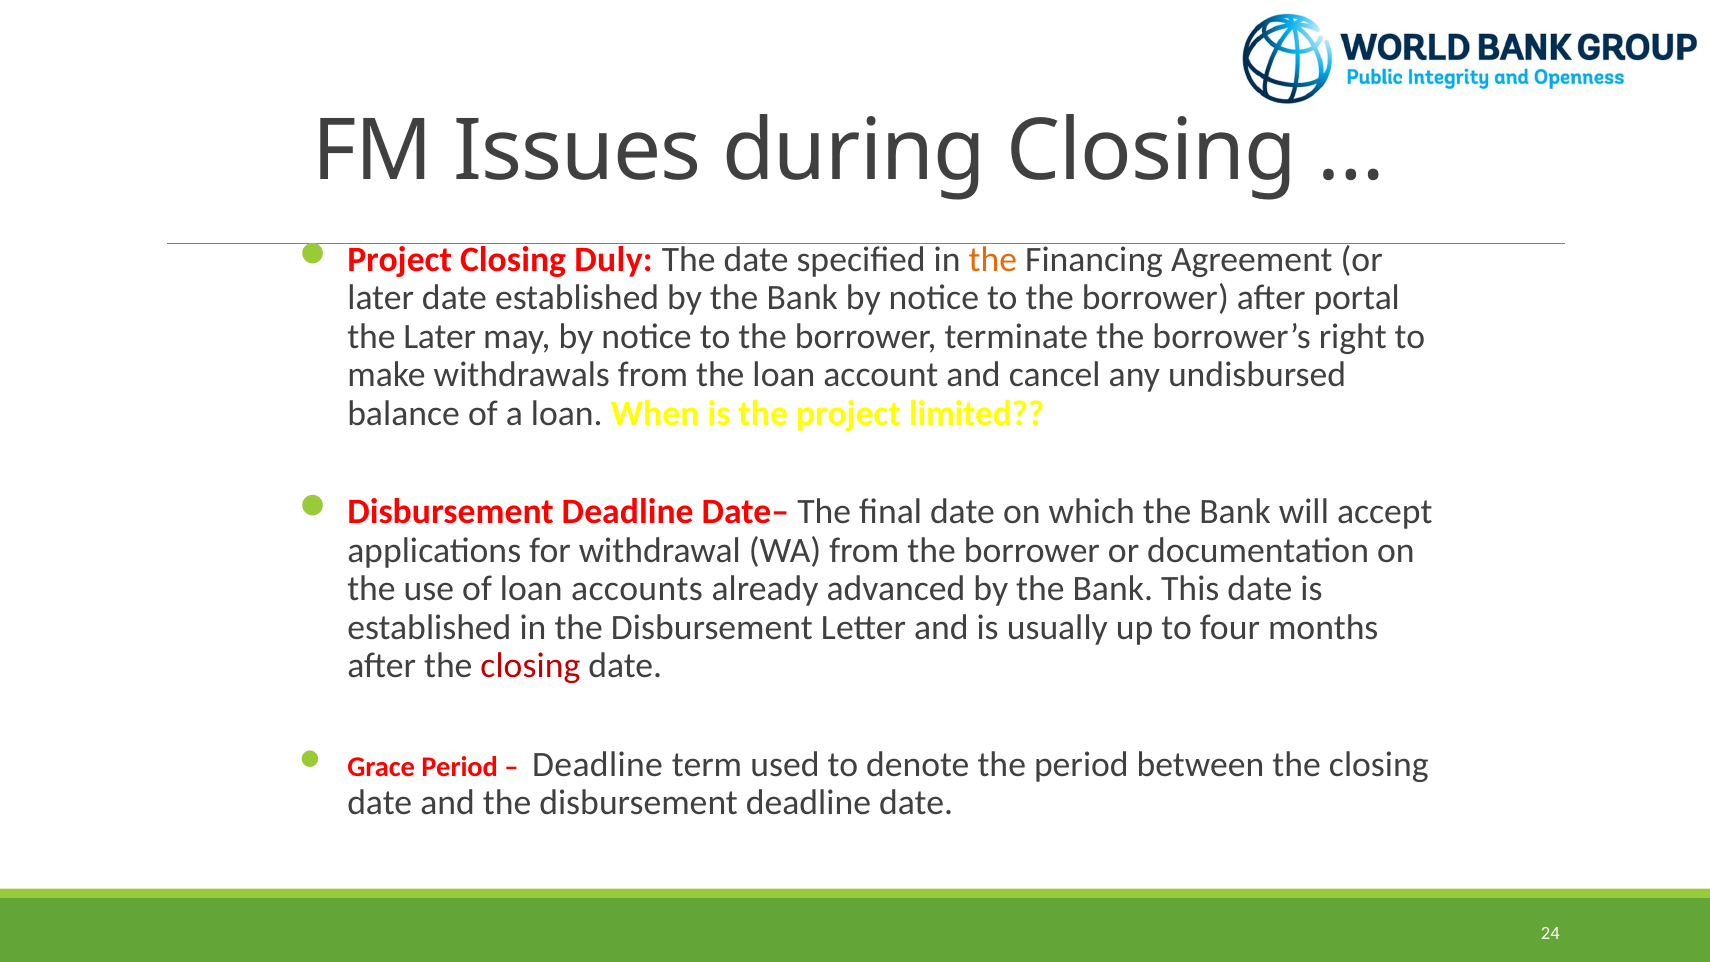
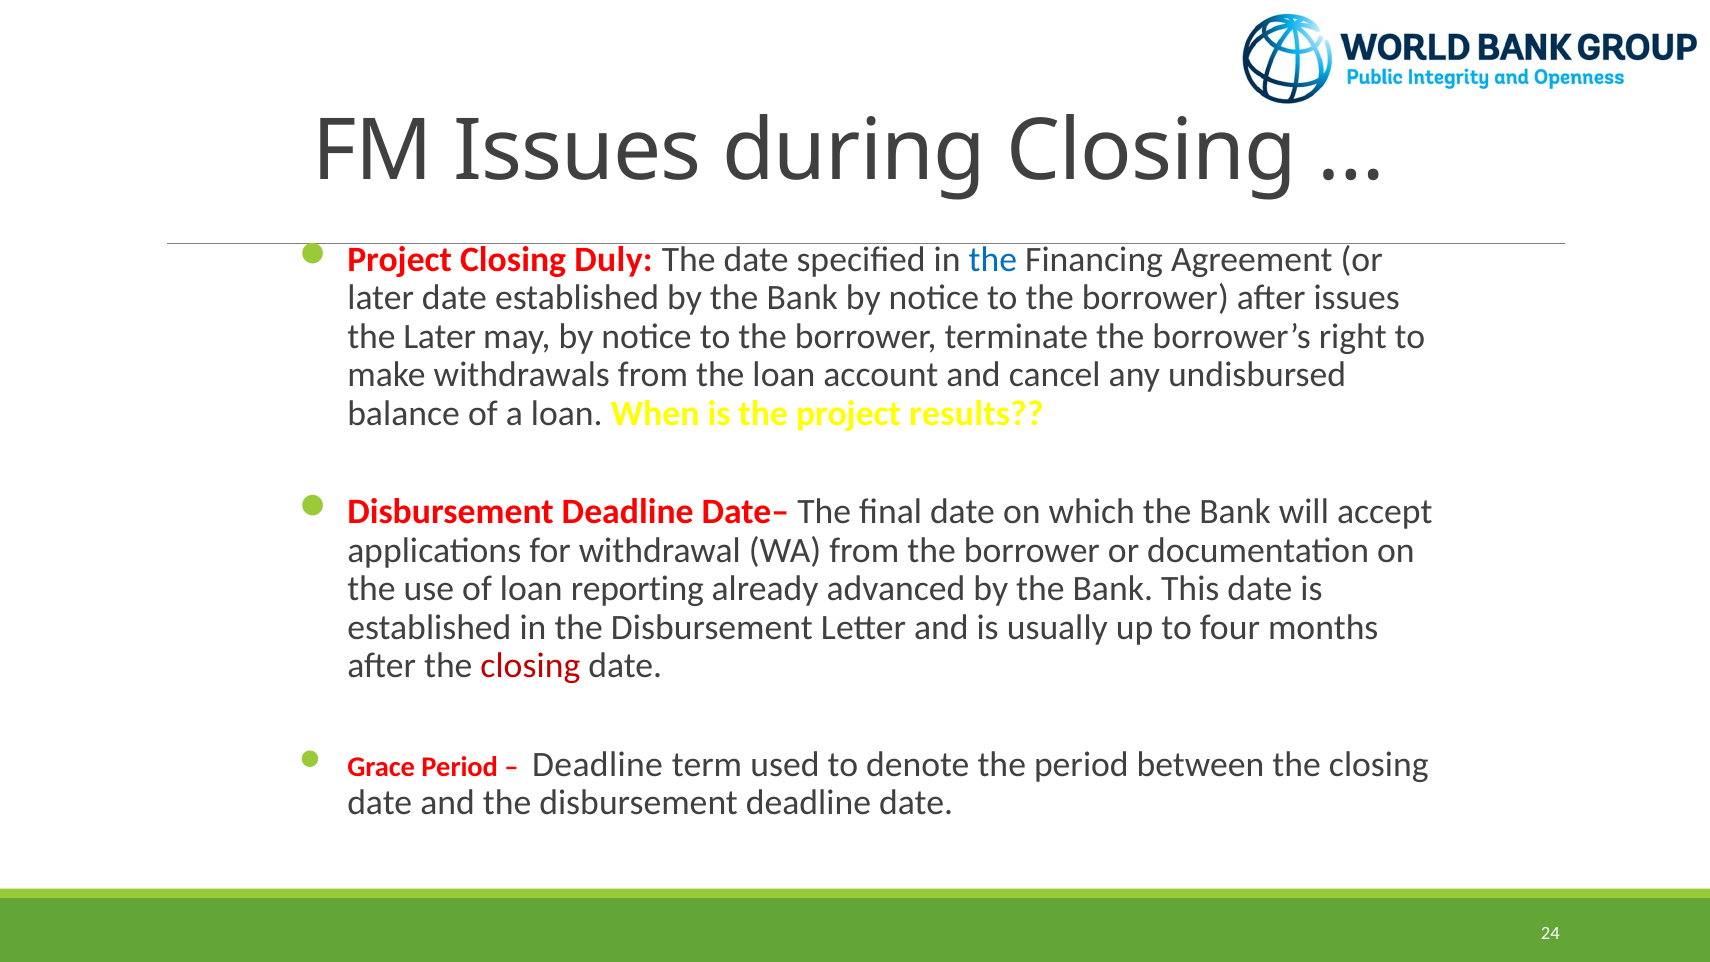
the at (993, 259) colour: orange -> blue
after portal: portal -> issues
limited: limited -> results
accounts: accounts -> reporting
